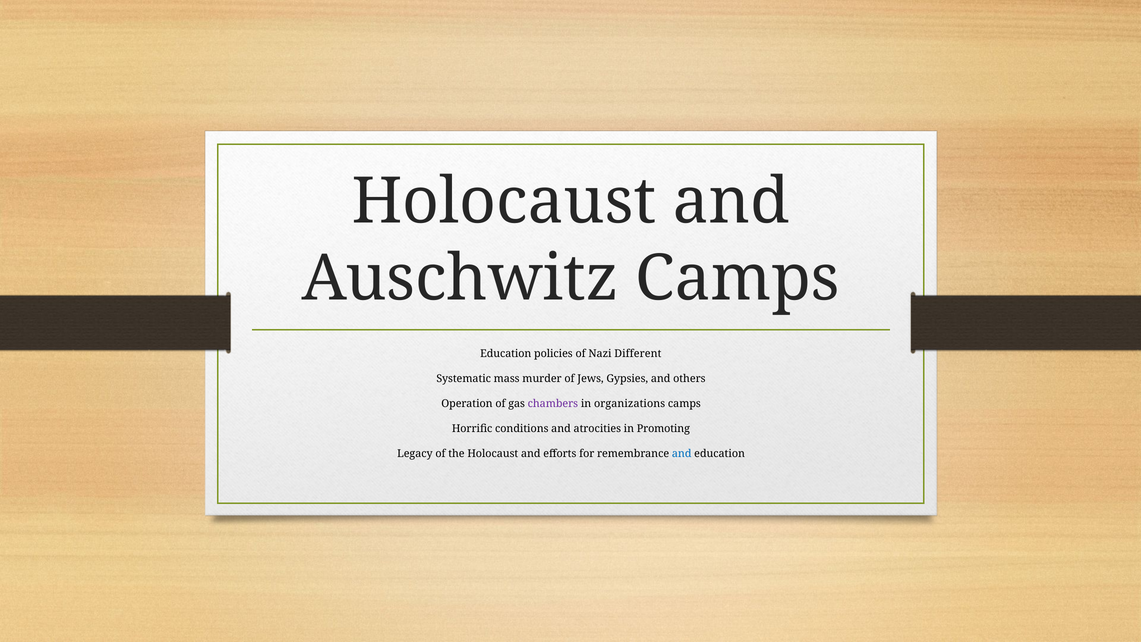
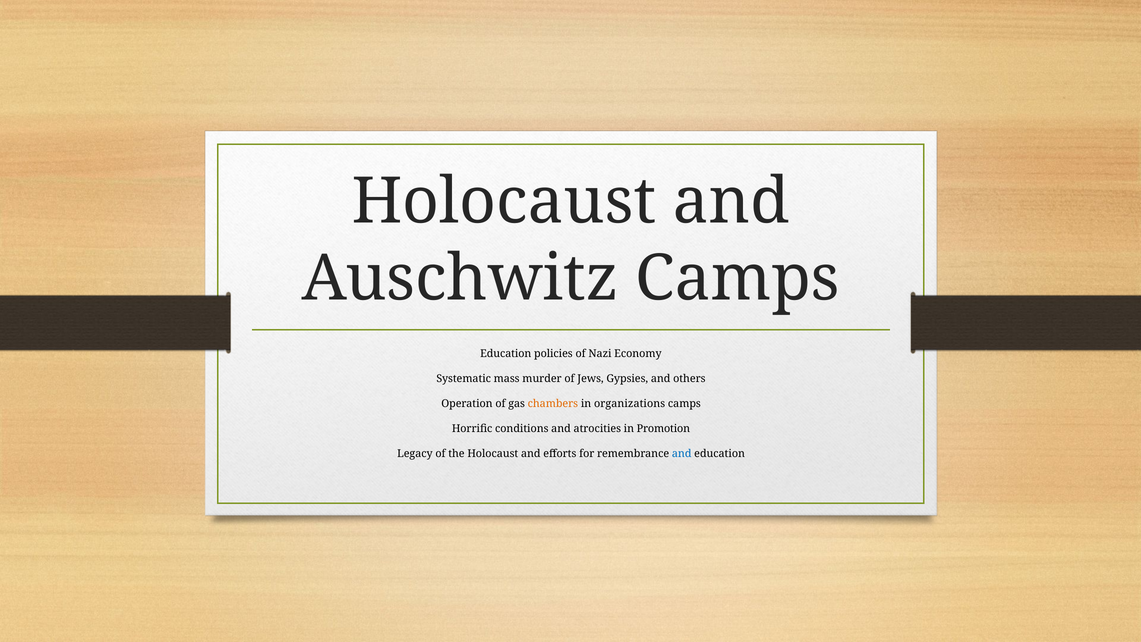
Different: Different -> Economy
chambers colour: purple -> orange
Promoting: Promoting -> Promotion
